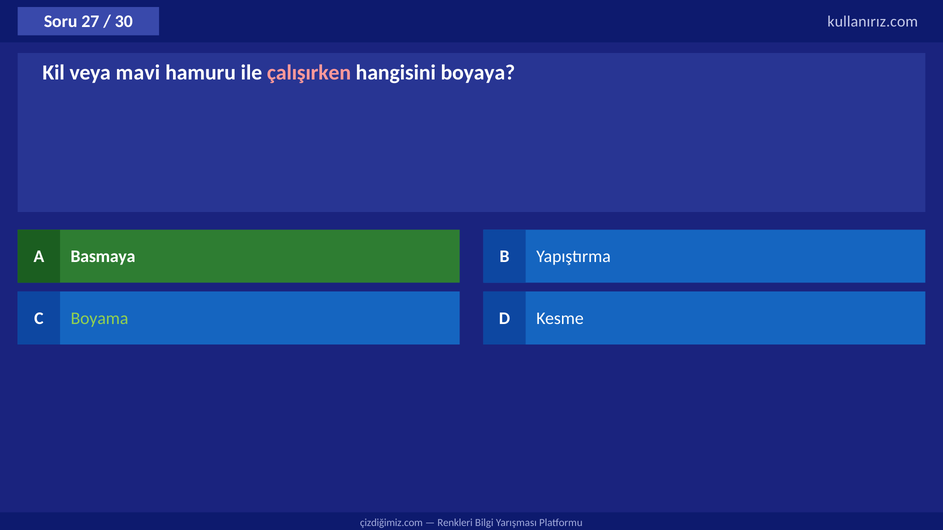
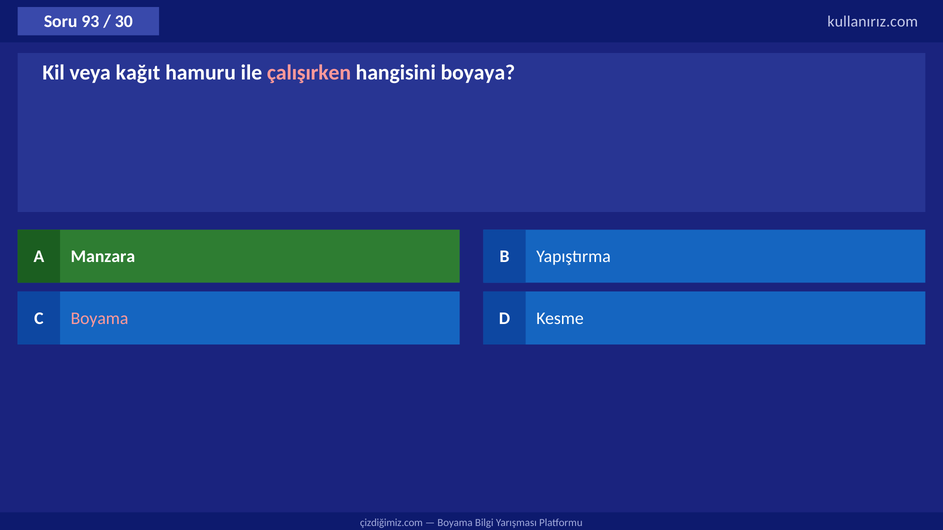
27: 27 -> 93
mavi: mavi -> kağıt
Basmaya: Basmaya -> Manzara
Boyama at (100, 318) colour: light green -> pink
Renkleri at (455, 523): Renkleri -> Boyama
